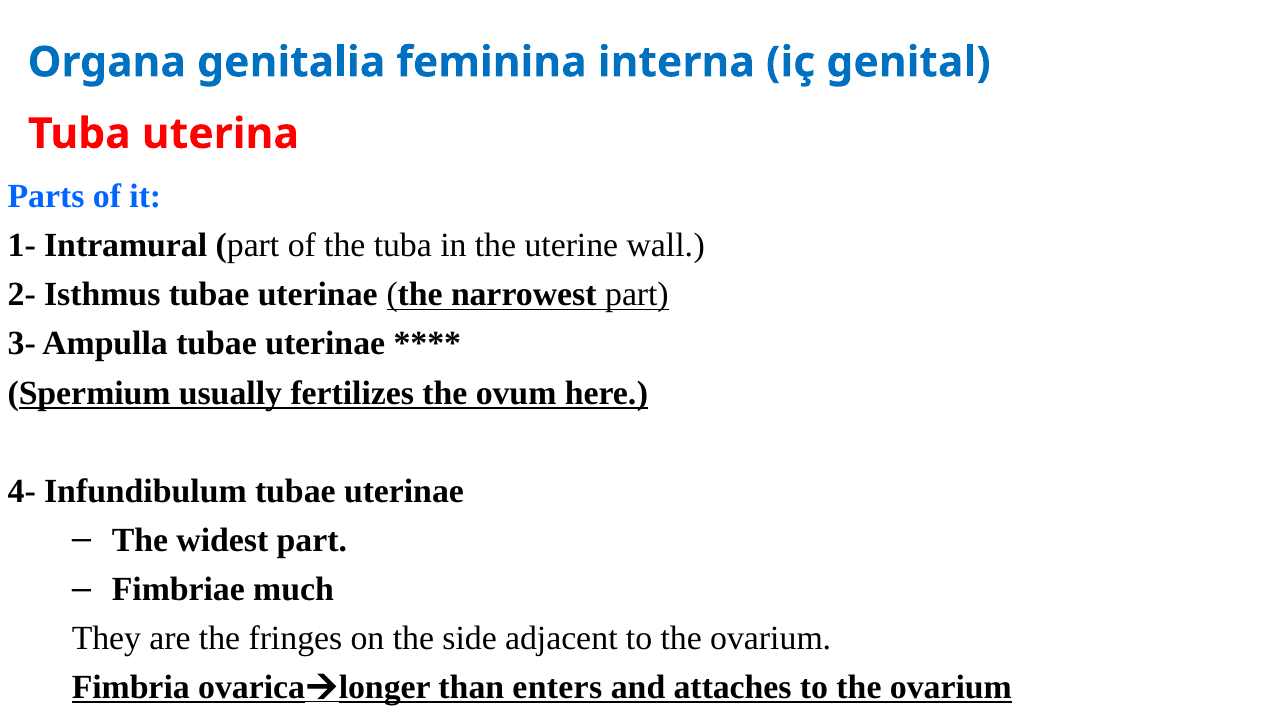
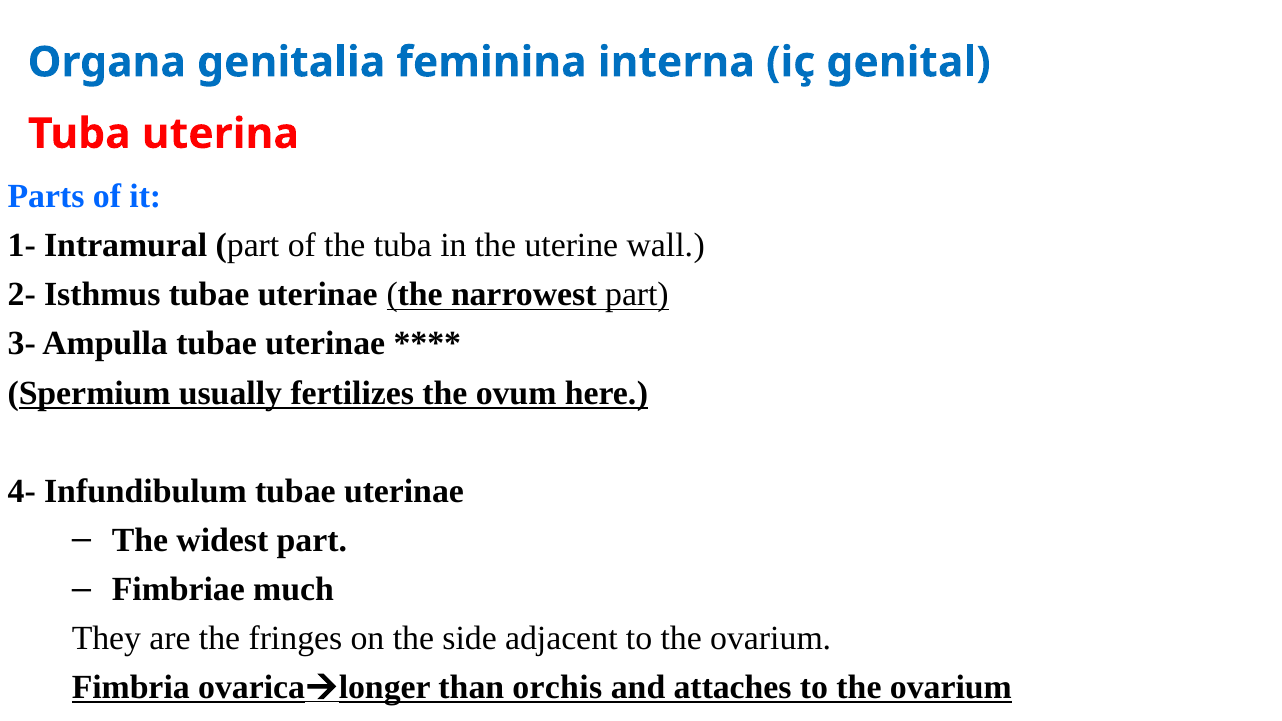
enters: enters -> orchis
